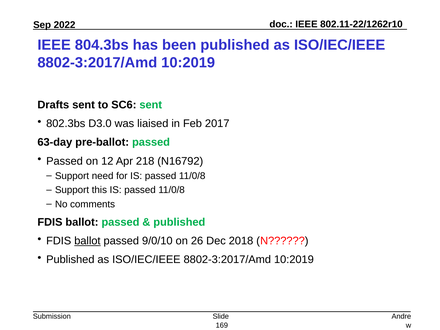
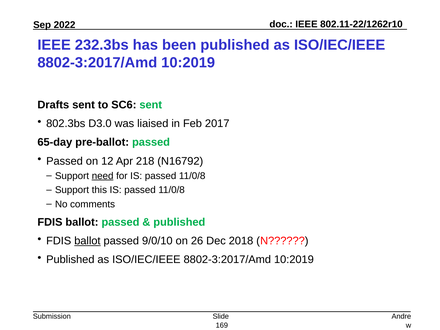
804.3bs: 804.3bs -> 232.3bs
63-day: 63-day -> 65-day
need underline: none -> present
